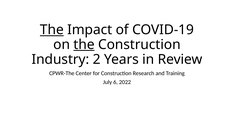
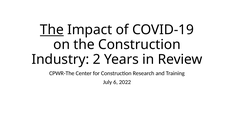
the at (84, 44) underline: present -> none
